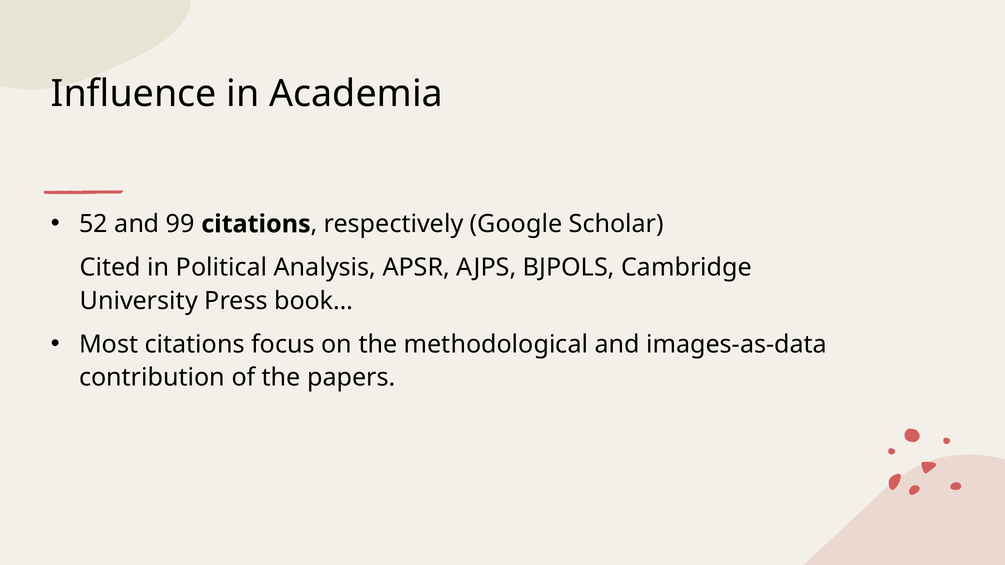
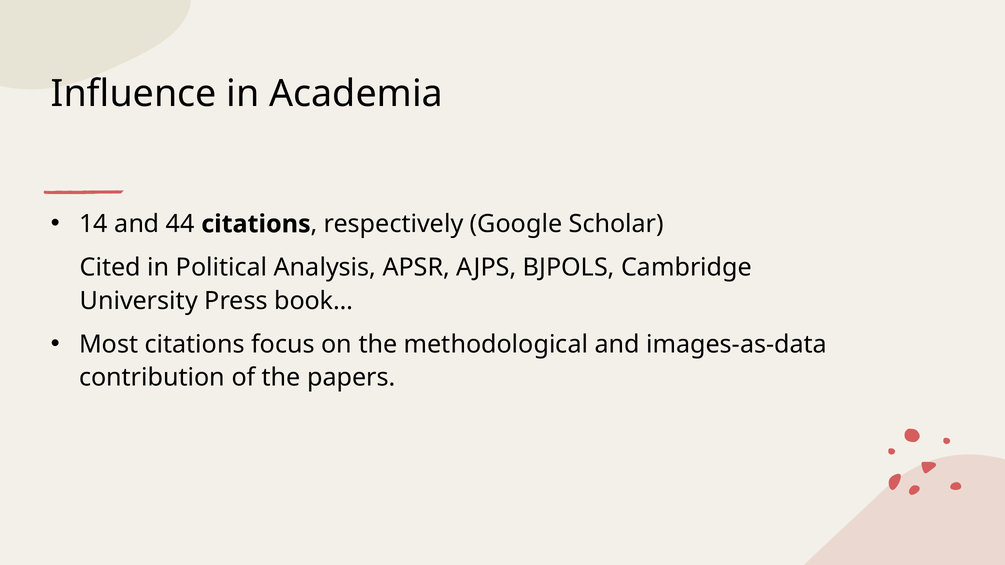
52: 52 -> 14
99: 99 -> 44
